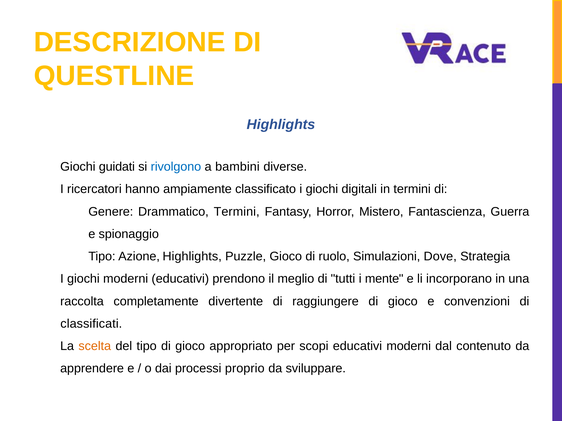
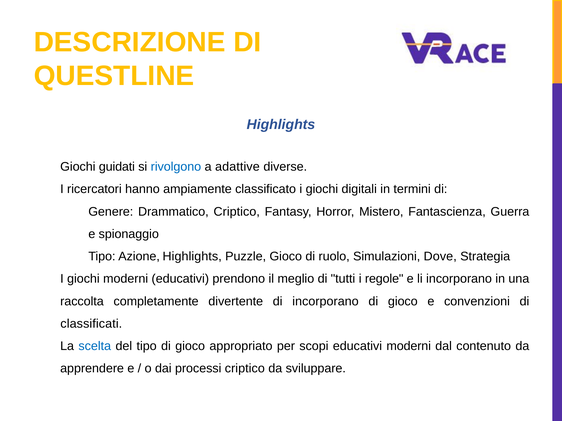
bambini: bambini -> adattive
Drammatico Termini: Termini -> Criptico
mente: mente -> regole
di raggiungere: raggiungere -> incorporano
scelta colour: orange -> blue
processi proprio: proprio -> criptico
